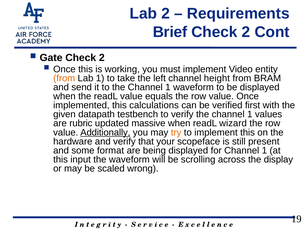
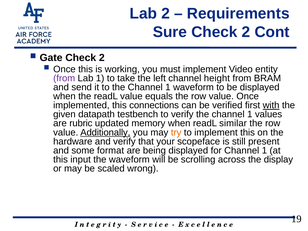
Brief: Brief -> Sure
from at (64, 78) colour: orange -> purple
calculations: calculations -> connections
with underline: none -> present
massive: massive -> memory
wizard: wizard -> similar
